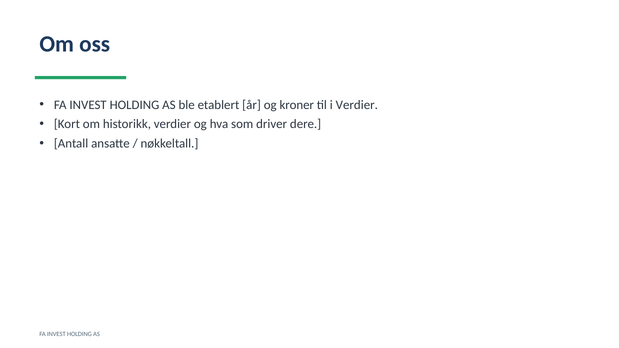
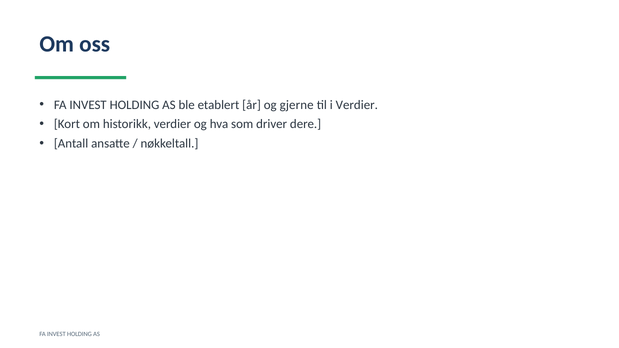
kroner: kroner -> gjerne
